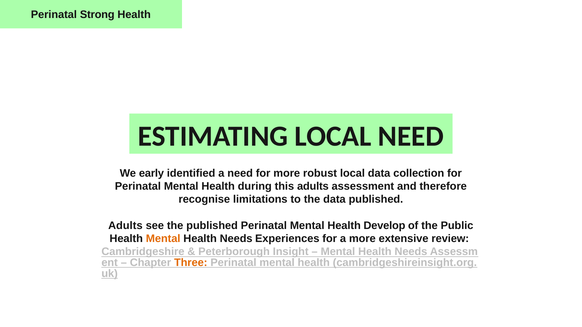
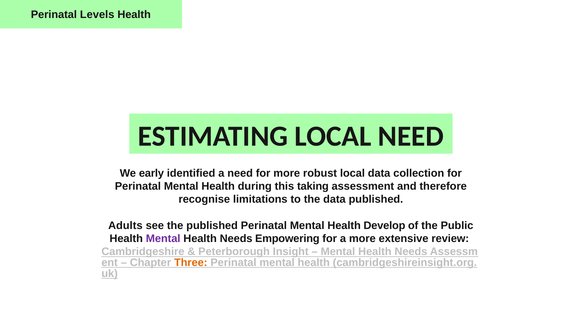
Strong: Strong -> Levels
this adults: adults -> taking
Mental at (163, 239) colour: orange -> purple
Experiences: Experiences -> Empowering
